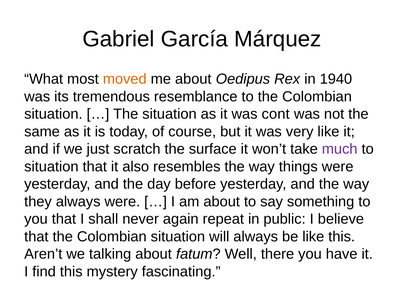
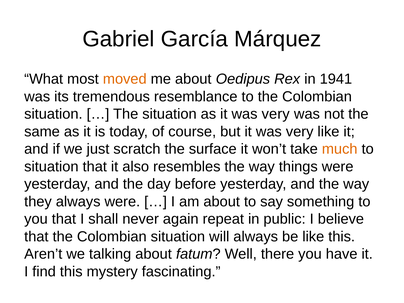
1940: 1940 -> 1941
as it was cont: cont -> very
much colour: purple -> orange
